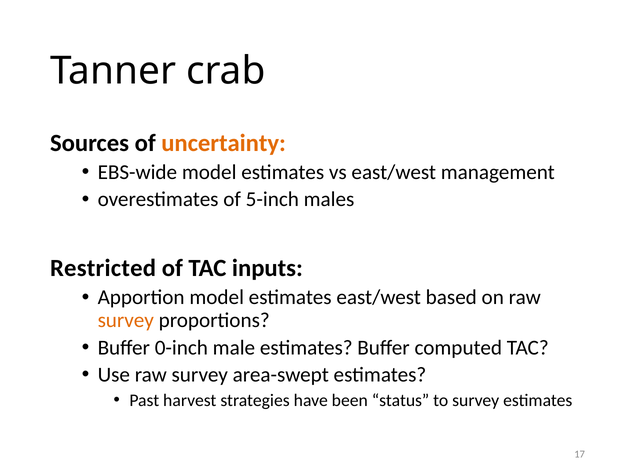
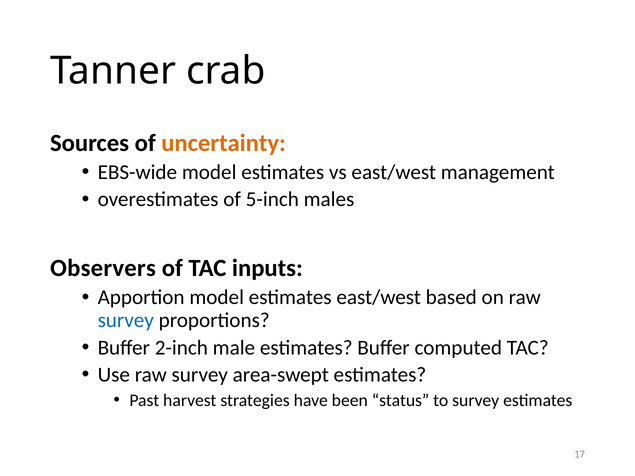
Restricted: Restricted -> Observers
survey at (126, 321) colour: orange -> blue
0-inch: 0-inch -> 2-inch
